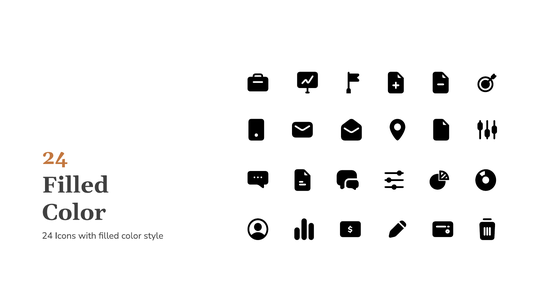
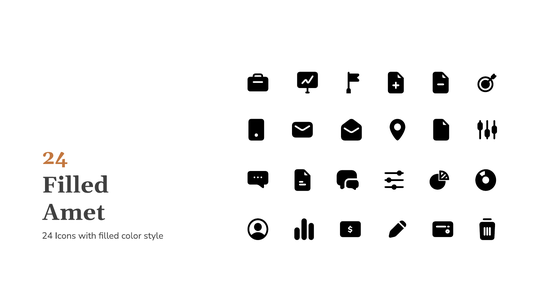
Color at (74, 212): Color -> Amet
